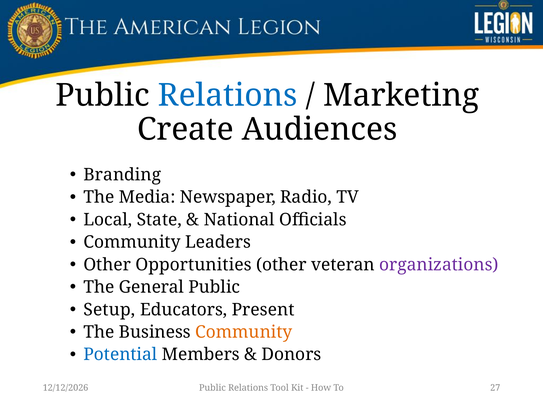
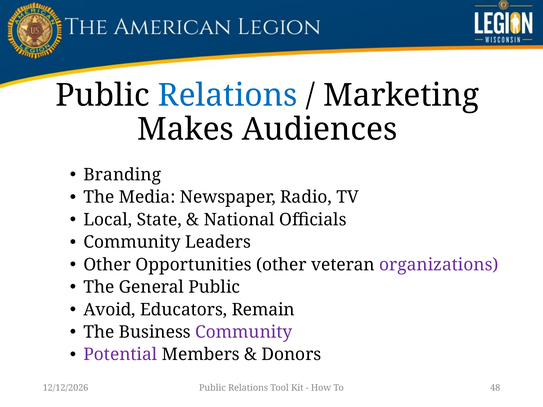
Create: Create -> Makes
Setup: Setup -> Avoid
Present: Present -> Remain
Community at (244, 332) colour: orange -> purple
Potential colour: blue -> purple
27: 27 -> 48
